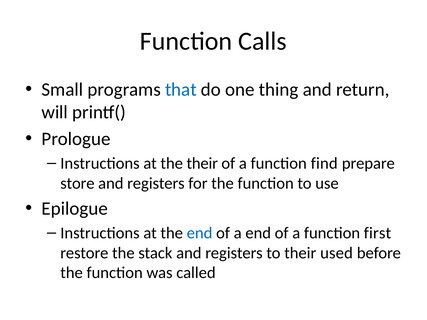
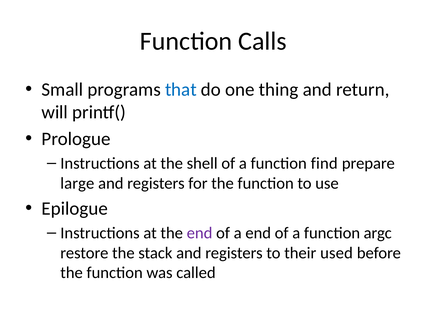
the their: their -> shell
store: store -> large
end at (200, 233) colour: blue -> purple
first: first -> argc
